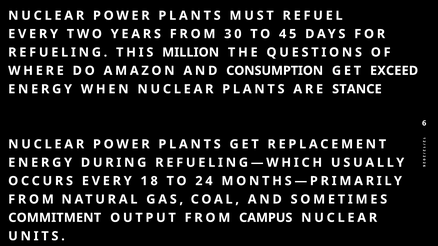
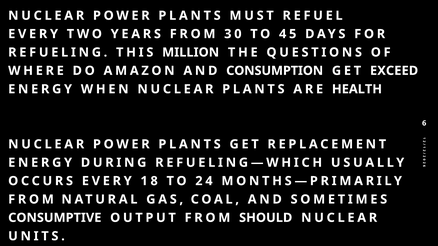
STANCE: STANCE -> HEALTH
COMMITMENT: COMMITMENT -> CONSUMPTIVE
CAMPUS: CAMPUS -> SHOULD
